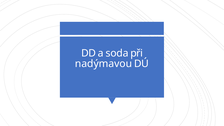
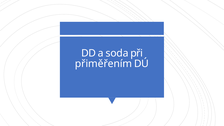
nadýmavou: nadýmavou -> přiměřením
